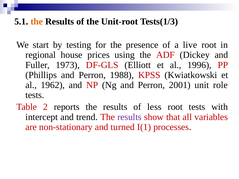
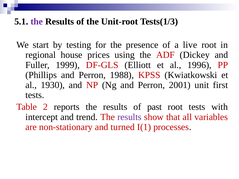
the at (37, 22) colour: orange -> purple
1973: 1973 -> 1999
1962: 1962 -> 1930
role: role -> first
less: less -> past
